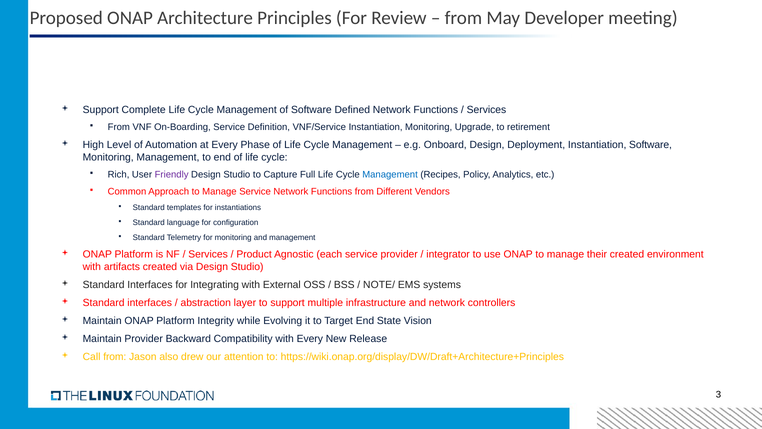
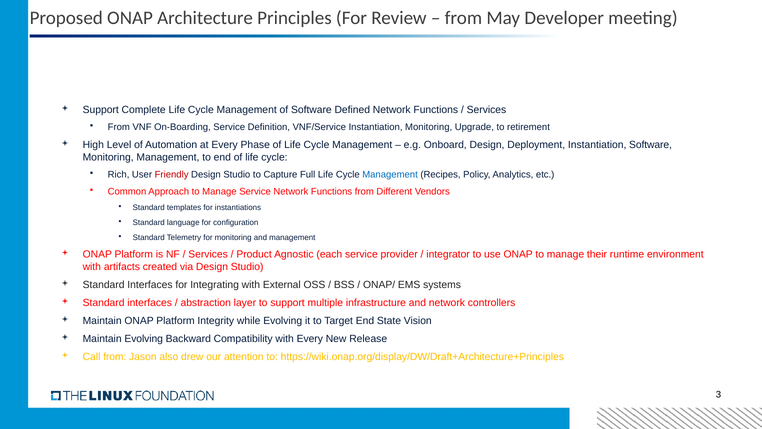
Friendly colour: purple -> red
their created: created -> runtime
NOTE/: NOTE/ -> ONAP/
Maintain Provider: Provider -> Evolving
